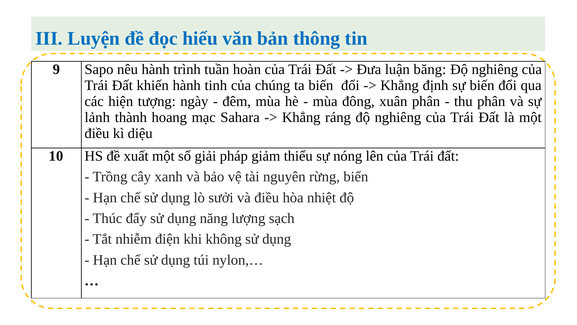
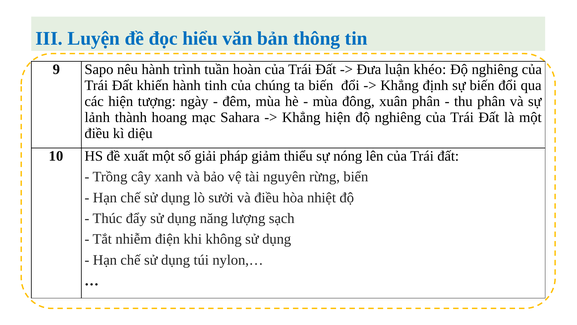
băng: băng -> khéo
Khẳng ráng: ráng -> hiện
